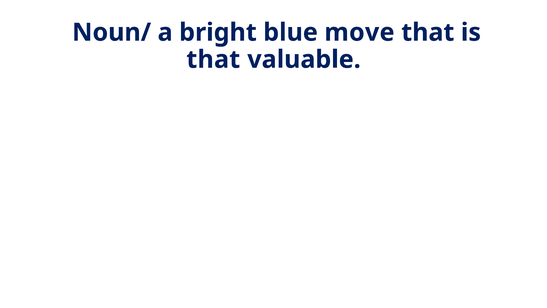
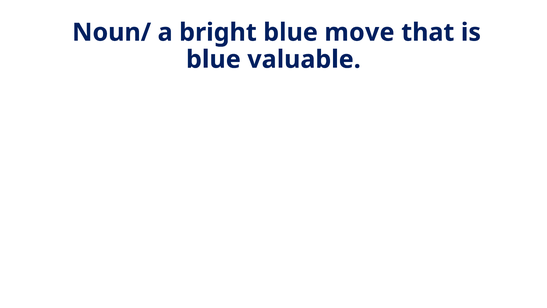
that at (213, 59): that -> blue
